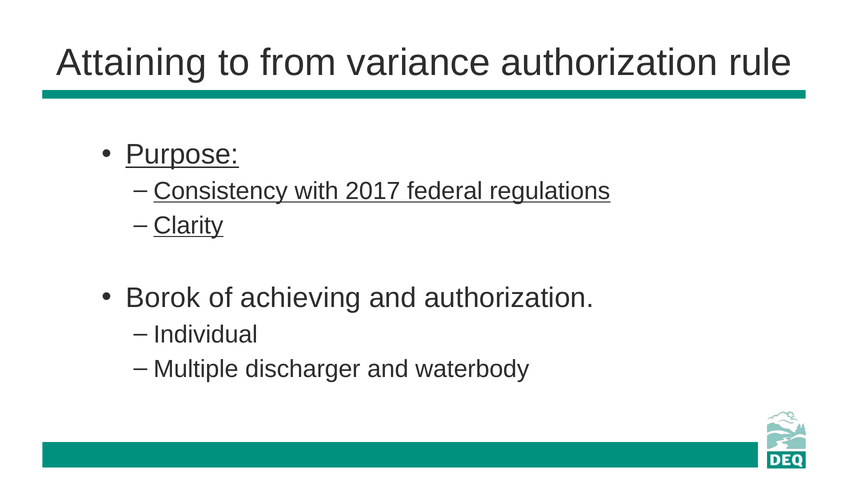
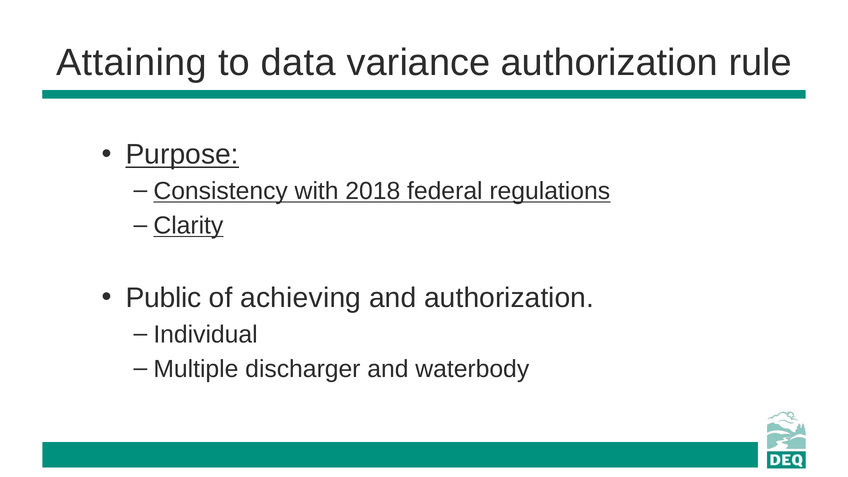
from: from -> data
2017: 2017 -> 2018
Borok: Borok -> Public
